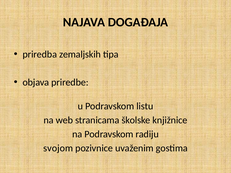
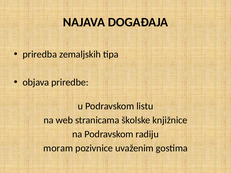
svojom: svojom -> moram
